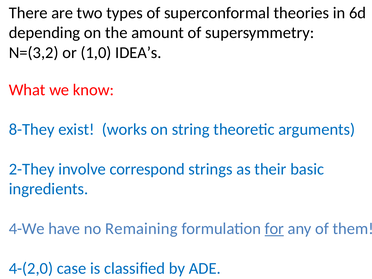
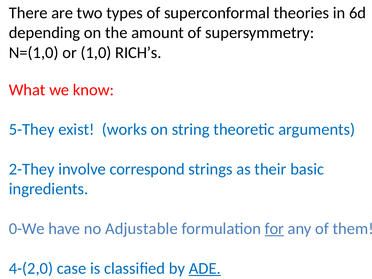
N=(3,2: N=(3,2 -> N=(1,0
IDEA’s: IDEA’s -> RICH’s
8-They: 8-They -> 5-They
4-We: 4-We -> 0-We
Remaining: Remaining -> Adjustable
ADE underline: none -> present
